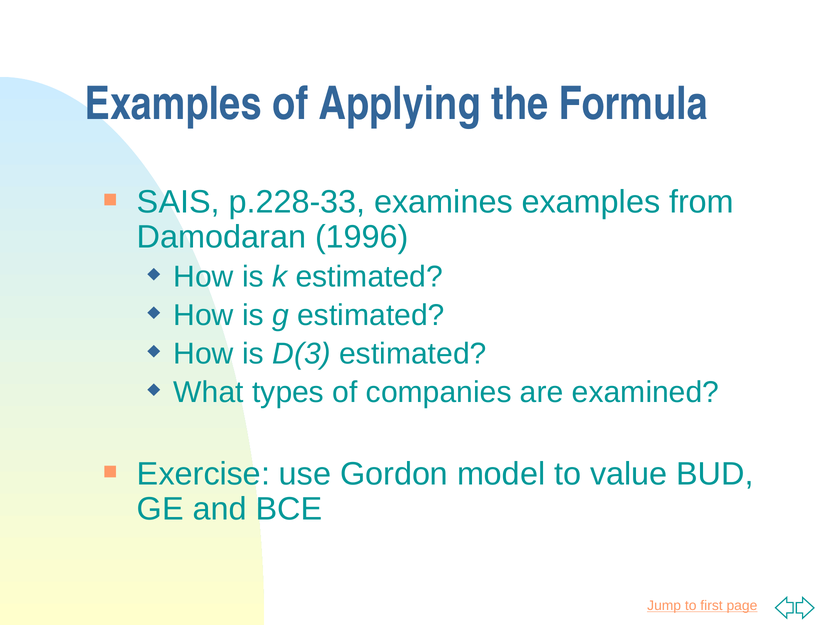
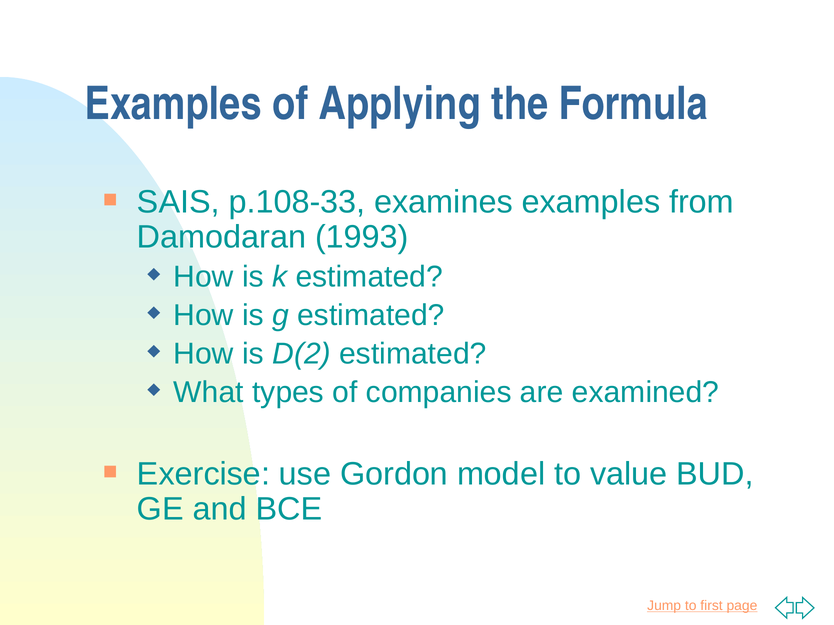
p.228-33: p.228-33 -> p.108-33
1996: 1996 -> 1993
D(3: D(3 -> D(2
